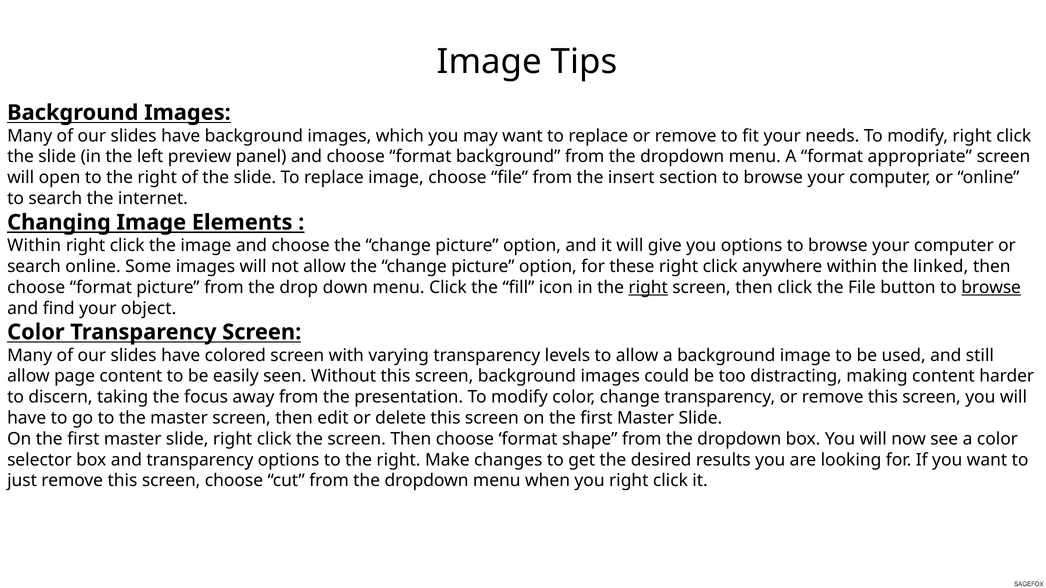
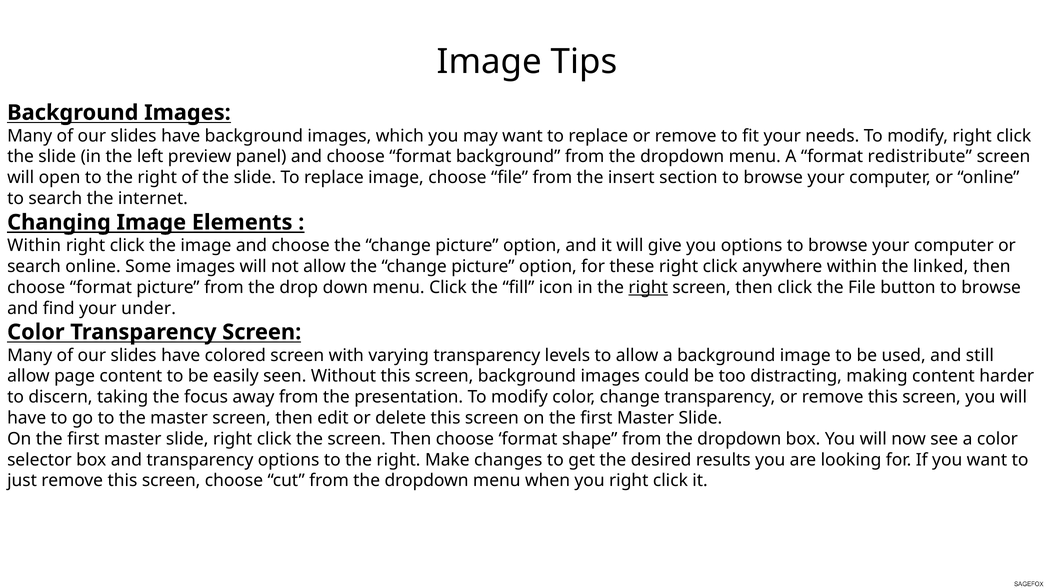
appropriate: appropriate -> redistribute
browse at (991, 288) underline: present -> none
object: object -> under
